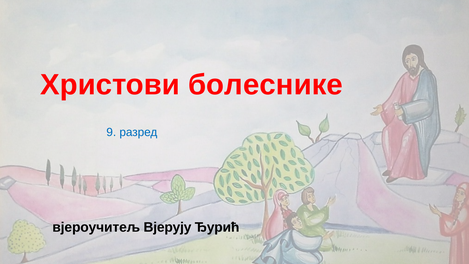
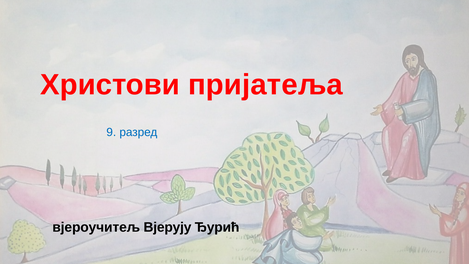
болеснике: болеснике -> пријатеља
